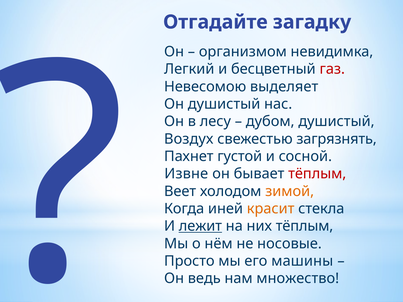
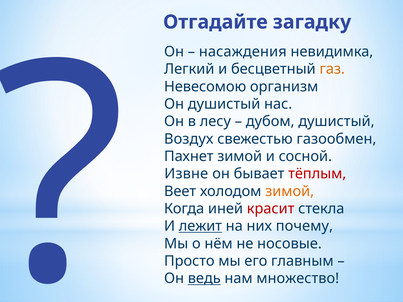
организмом: организмом -> насаждения
газ colour: red -> orange
выделяет: выделяет -> организм
загрязнять: загрязнять -> газообмен
Пахнет густой: густой -> зимой
красит colour: orange -> red
них тёплым: тёплым -> почему
машины: машины -> главным
ведь underline: none -> present
